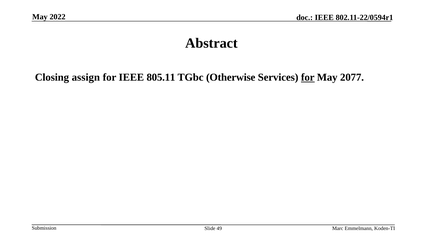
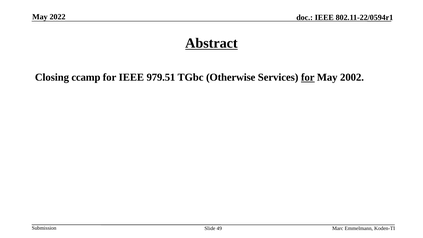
Abstract underline: none -> present
assign: assign -> ccamp
805.11: 805.11 -> 979.51
2077: 2077 -> 2002
